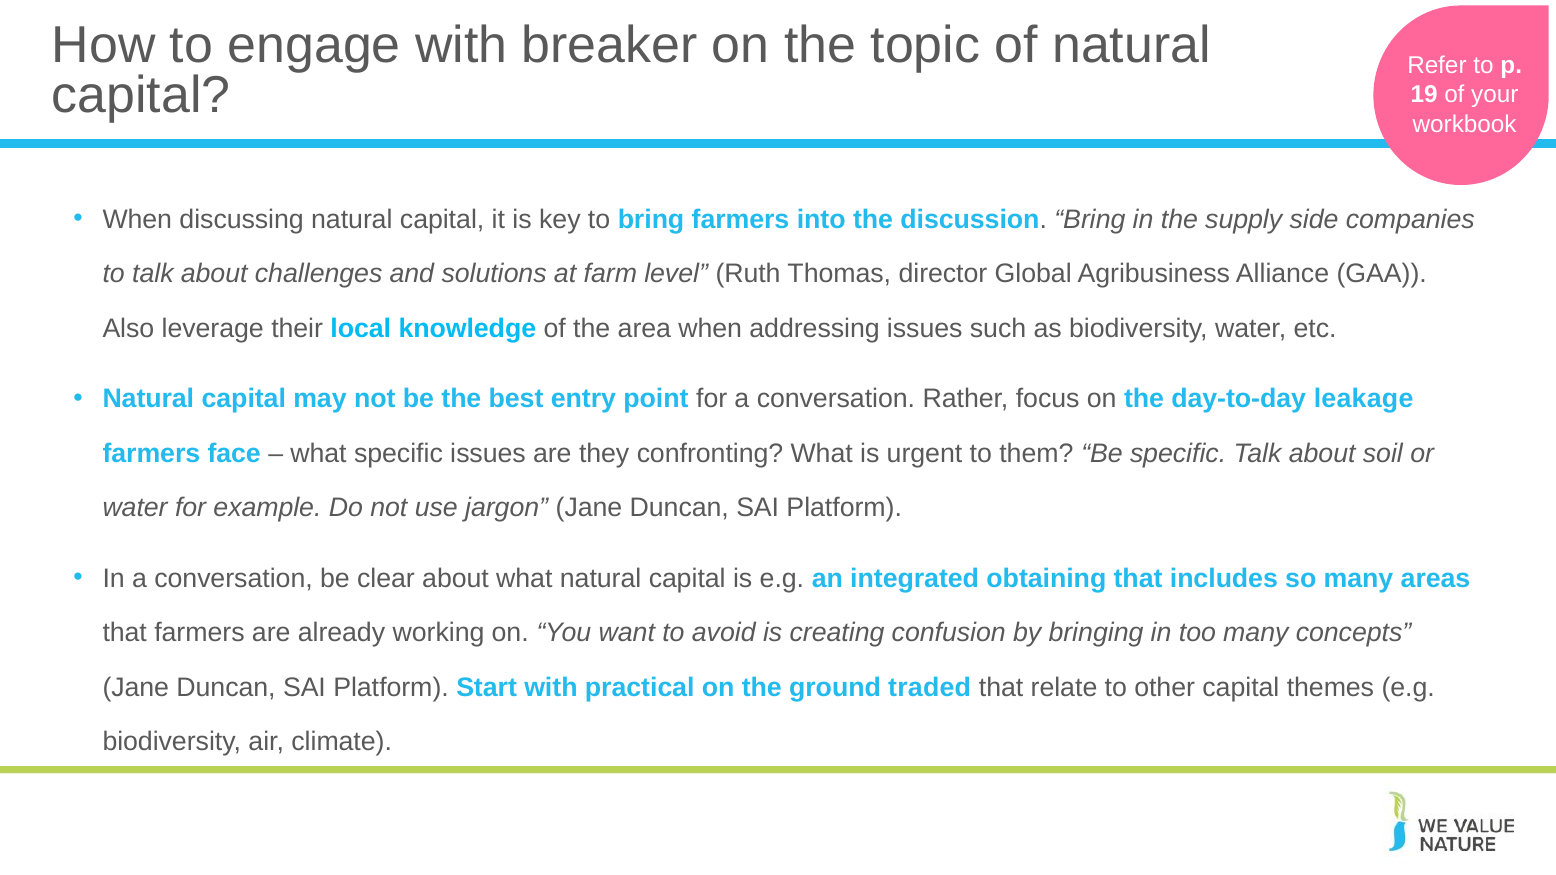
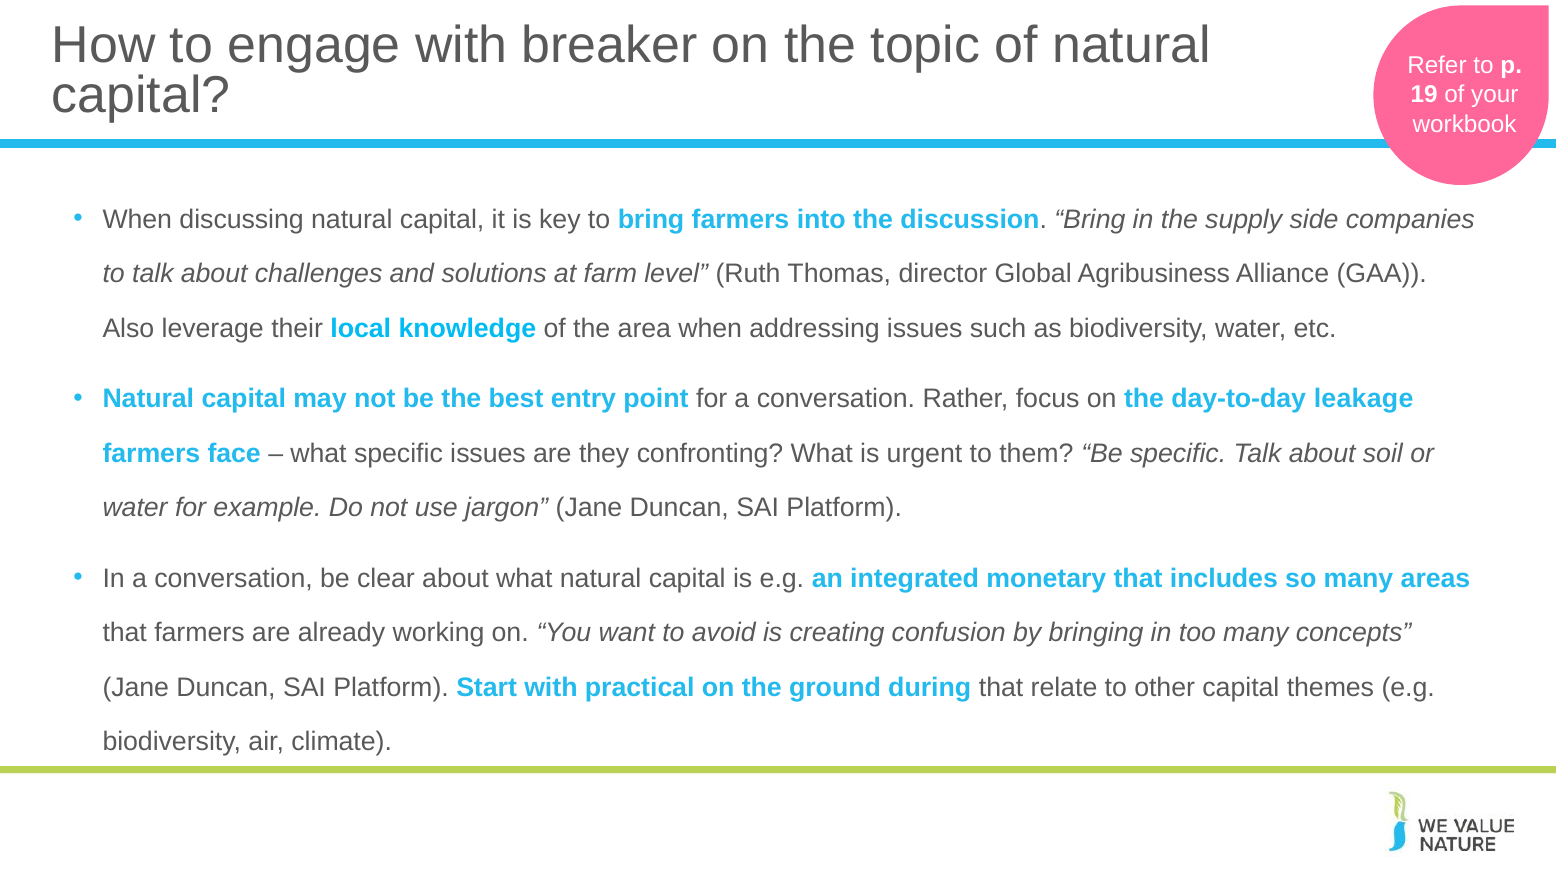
obtaining: obtaining -> monetary
traded: traded -> during
